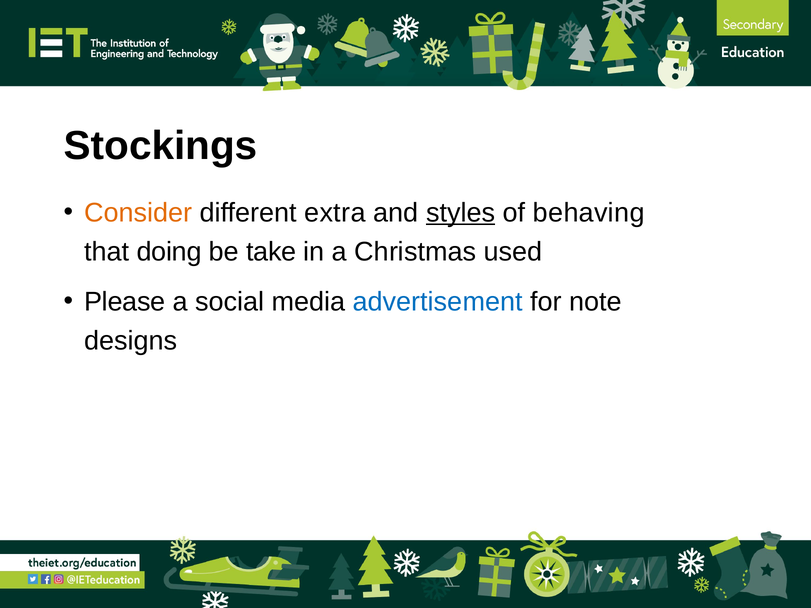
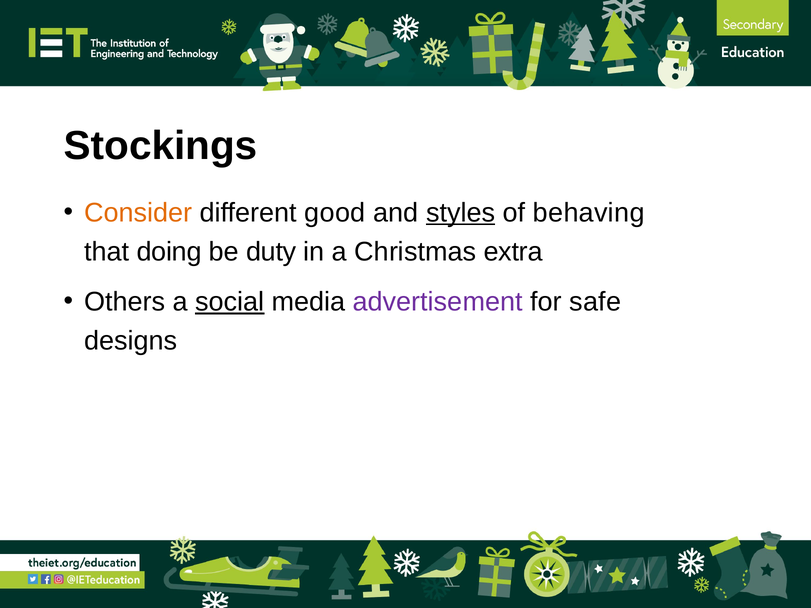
extra: extra -> good
take: take -> duty
used: used -> extra
Please: Please -> Others
social underline: none -> present
advertisement colour: blue -> purple
note: note -> safe
